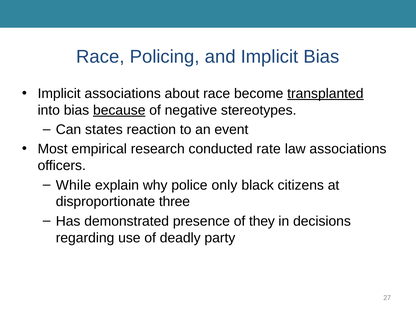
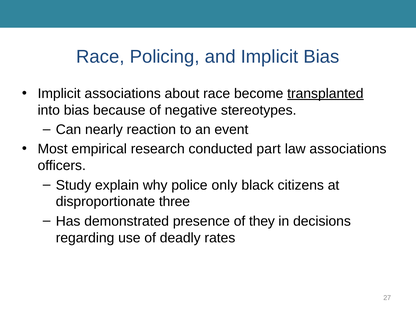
because underline: present -> none
states: states -> nearly
rate: rate -> part
While: While -> Study
party: party -> rates
